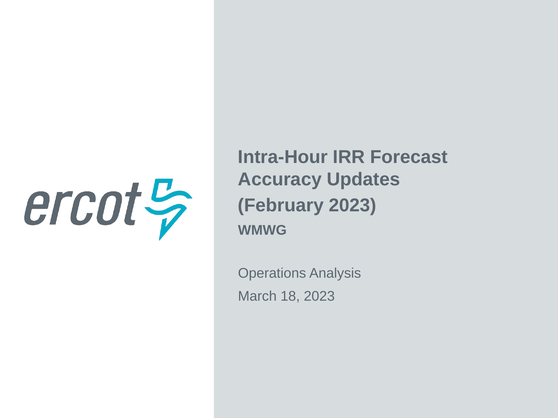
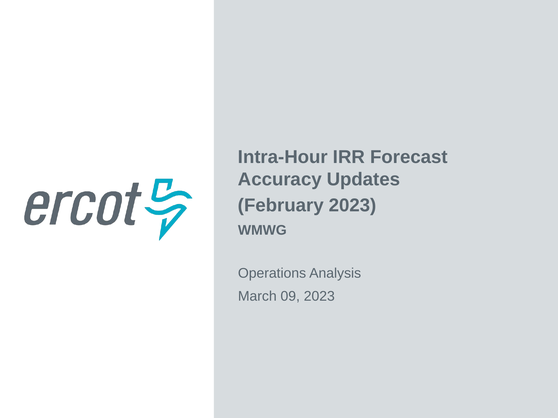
18: 18 -> 09
